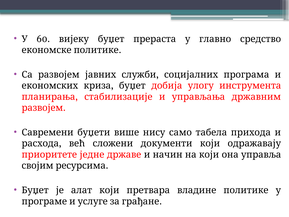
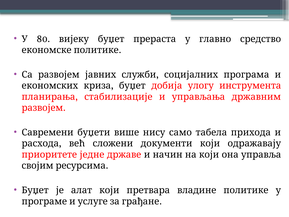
60: 60 -> 80
